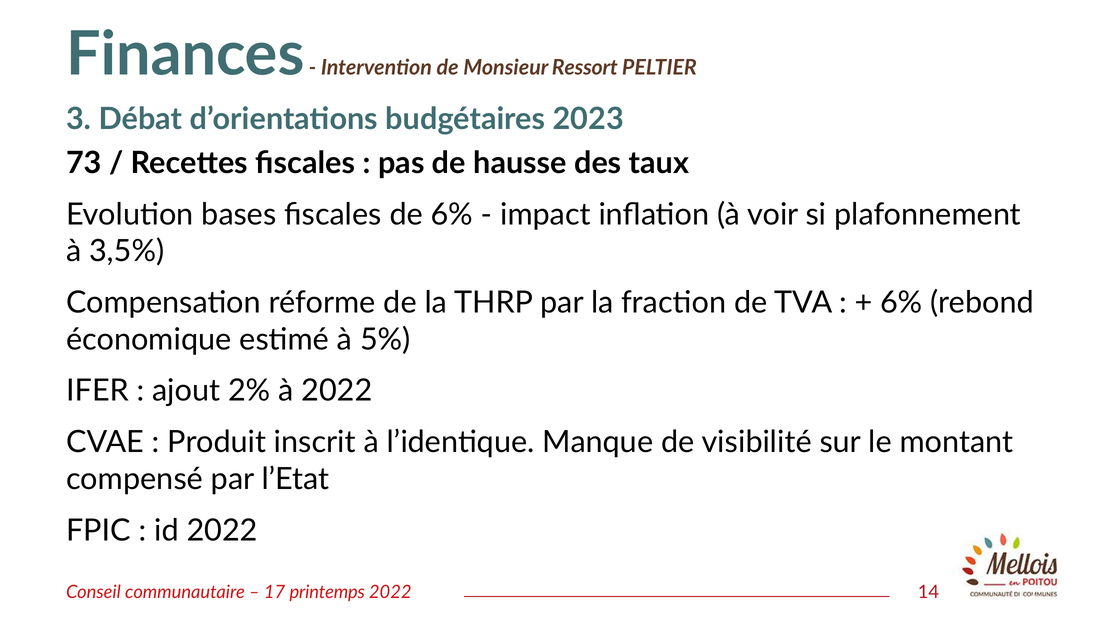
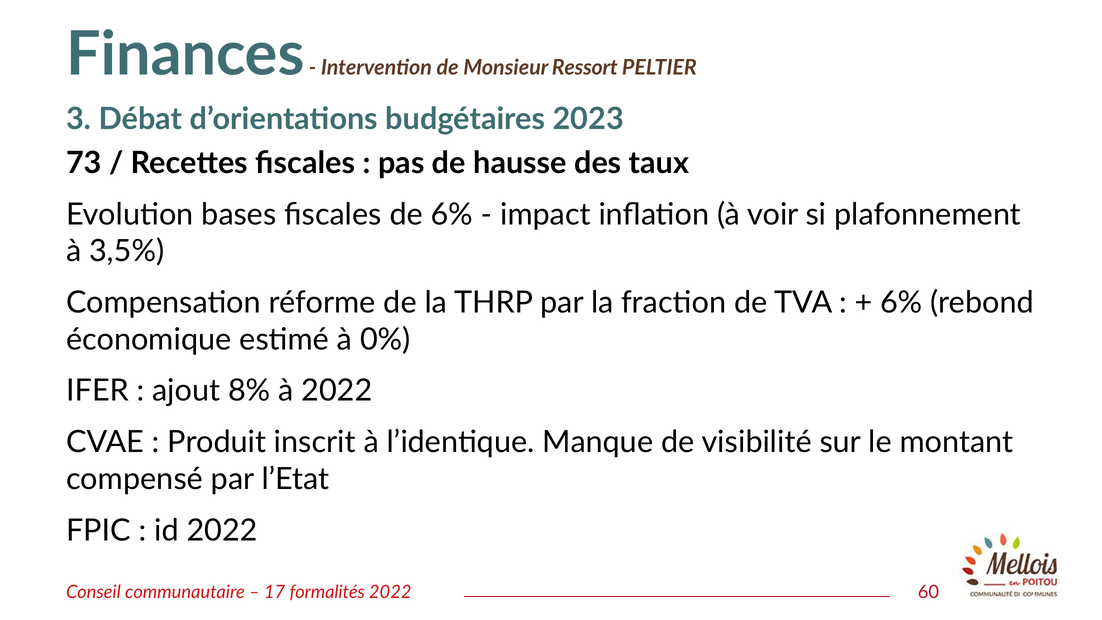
5%: 5% -> 0%
2%: 2% -> 8%
printemps: printemps -> formalités
14: 14 -> 60
